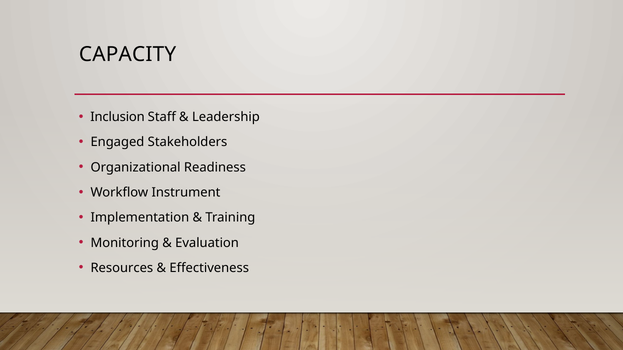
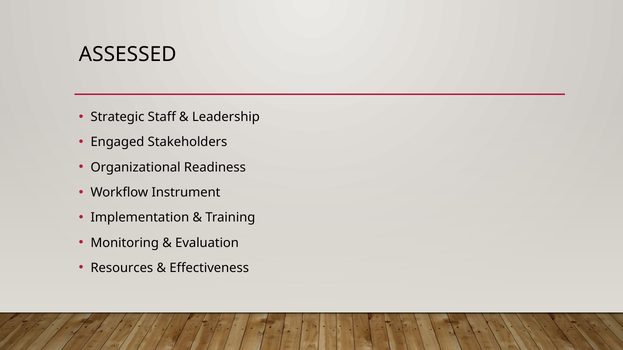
CAPACITY: CAPACITY -> ASSESSED
Inclusion: Inclusion -> Strategic
